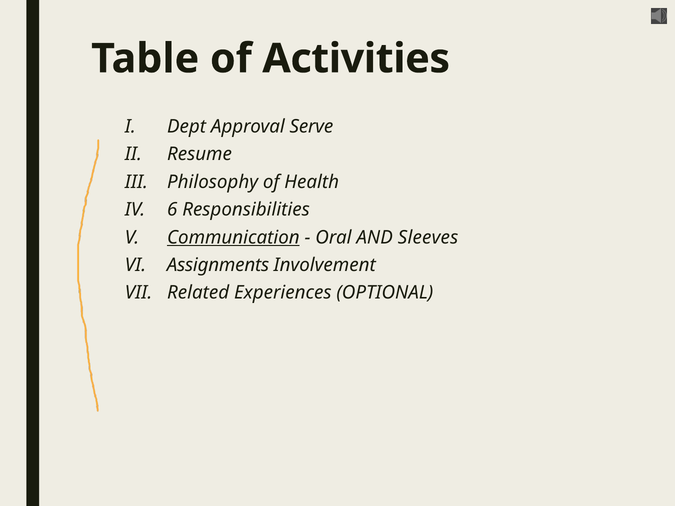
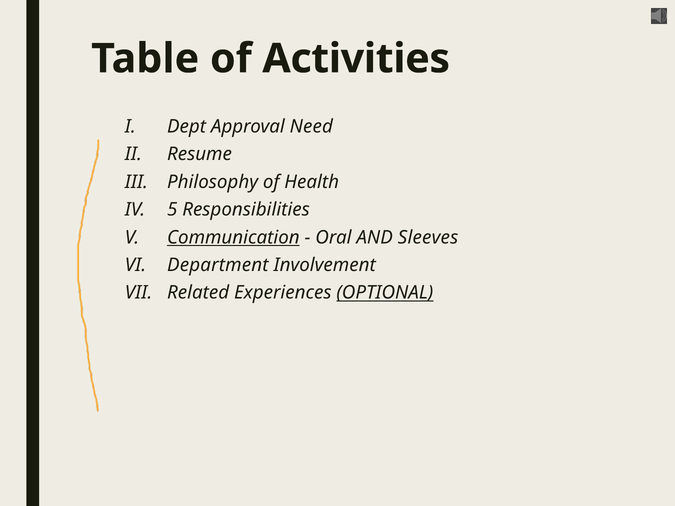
Serve: Serve -> Need
6: 6 -> 5
Assignments: Assignments -> Department
OPTIONAL underline: none -> present
